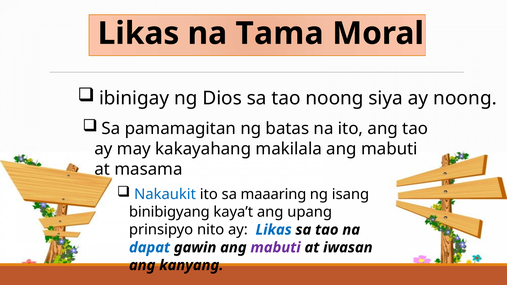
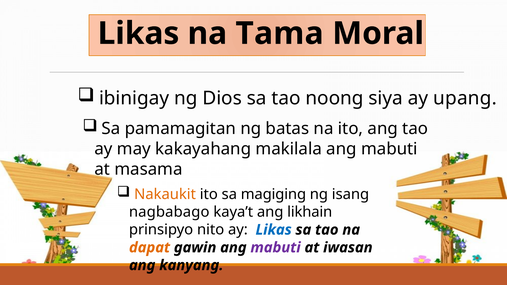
ay noong: noong -> upang
Nakaukit colour: blue -> orange
maaaring: maaaring -> magiging
binibigyang: binibigyang -> nagbabago
upang: upang -> likhain
dapat colour: blue -> orange
